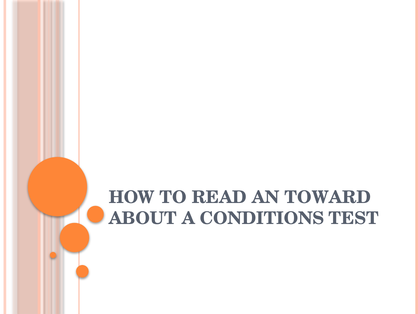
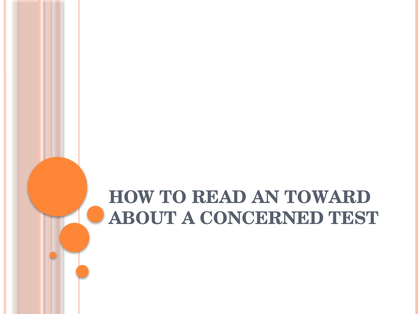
CONDITIONS: CONDITIONS -> CONCERNED
